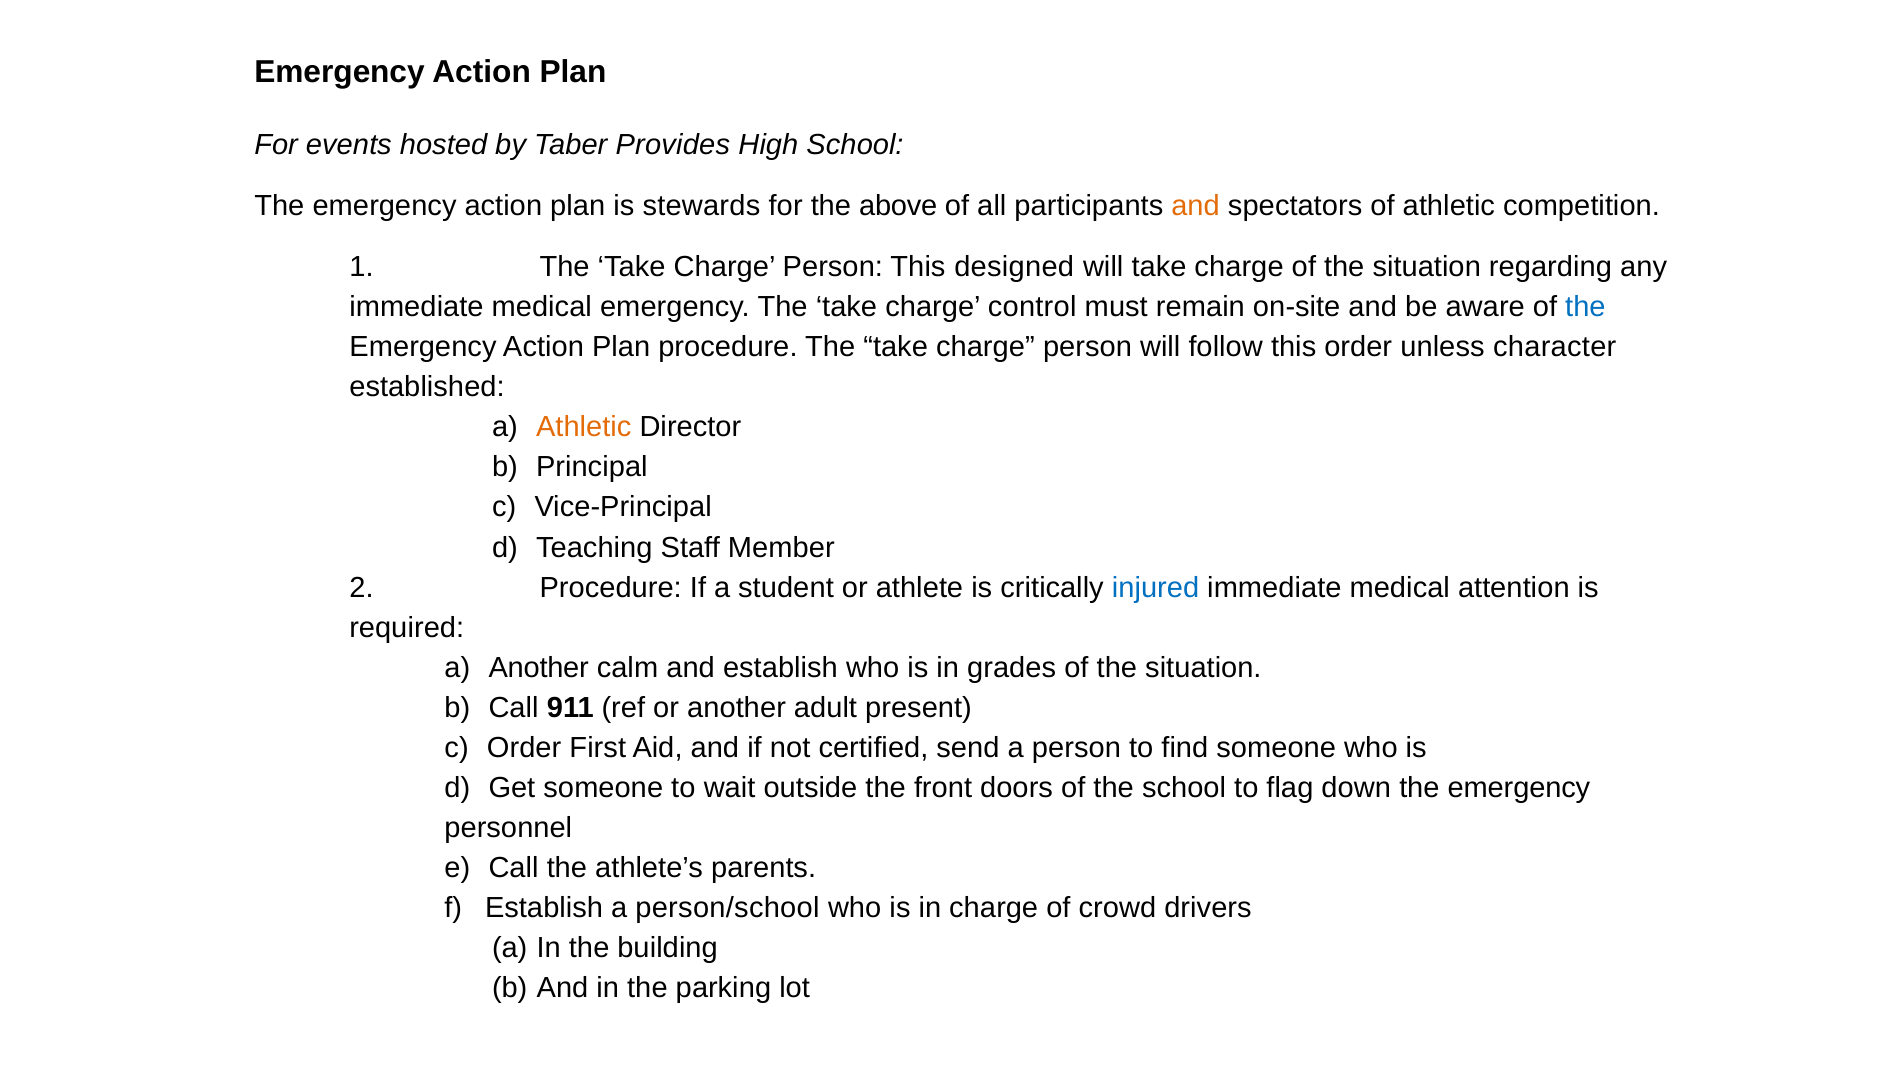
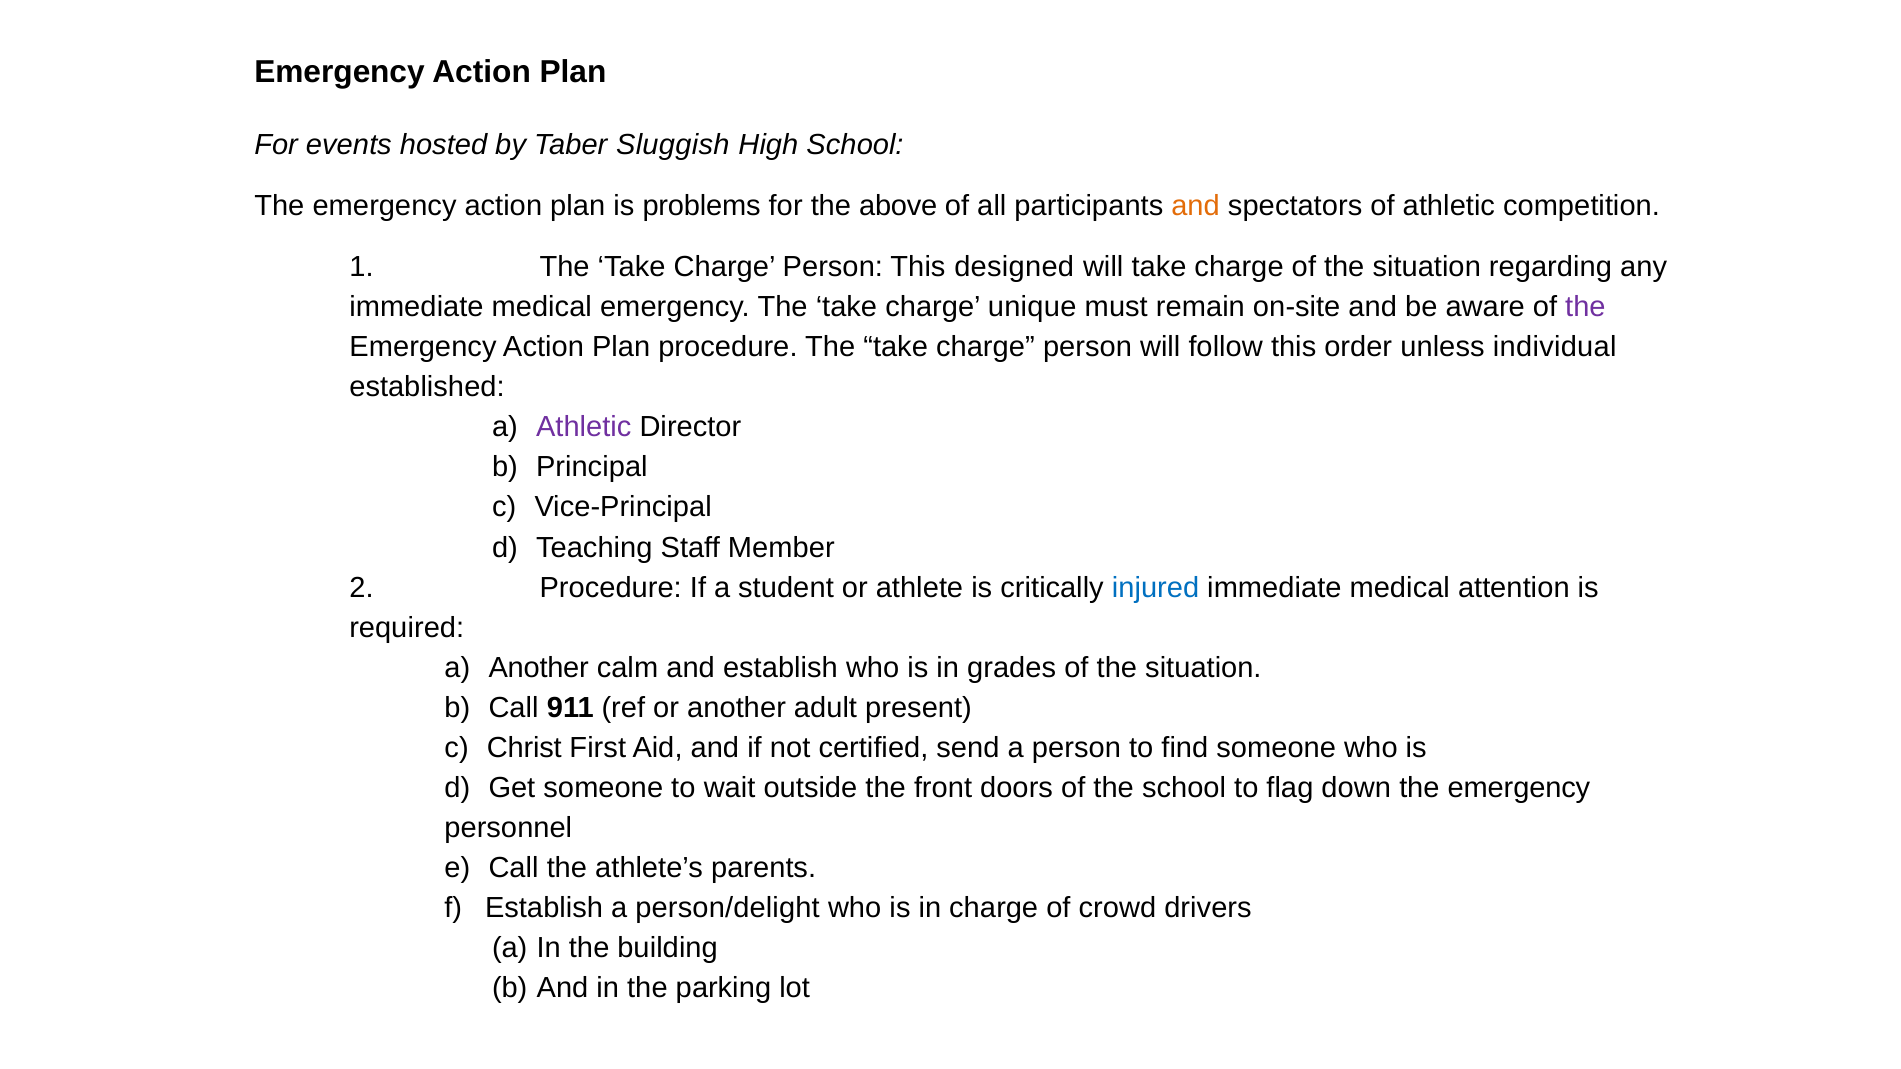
Provides: Provides -> Sluggish
stewards: stewards -> problems
control: control -> unique
the at (1585, 307) colour: blue -> purple
character: character -> individual
Athletic at (584, 427) colour: orange -> purple
c Order: Order -> Christ
person/school: person/school -> person/delight
